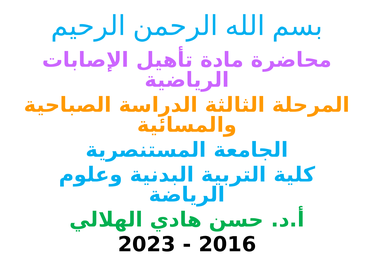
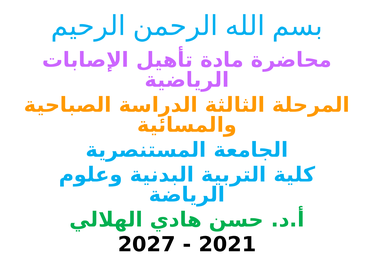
2023: 2023 -> 2027
2016: 2016 -> 2021
